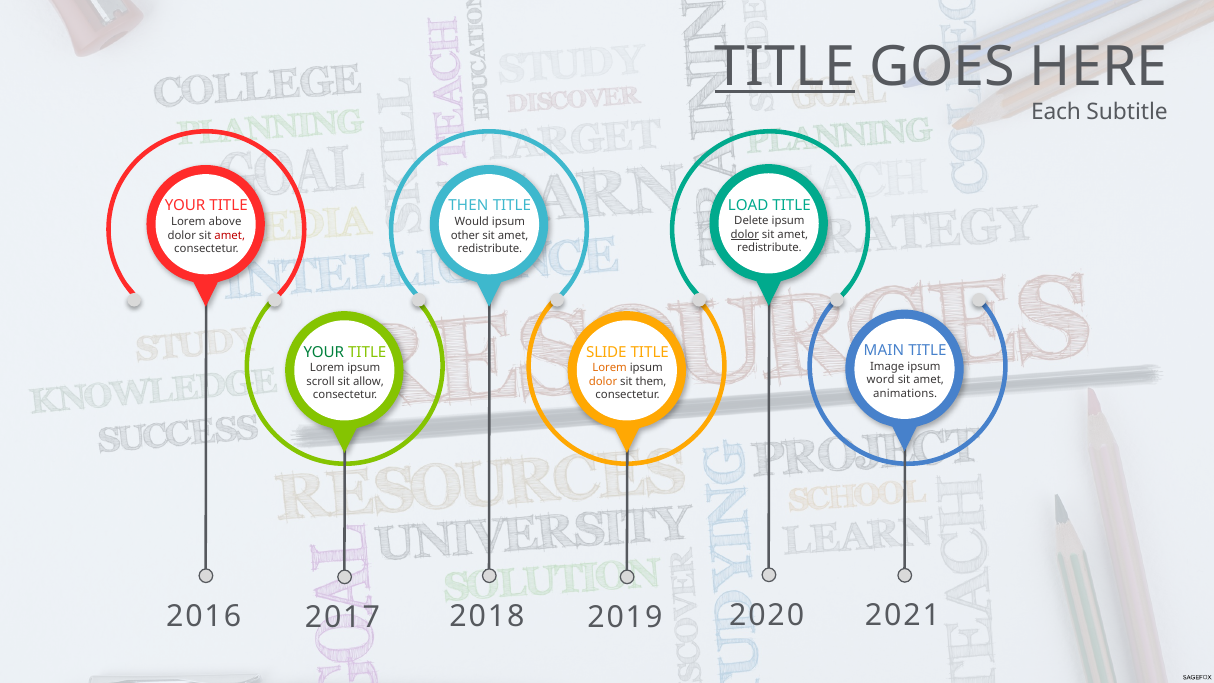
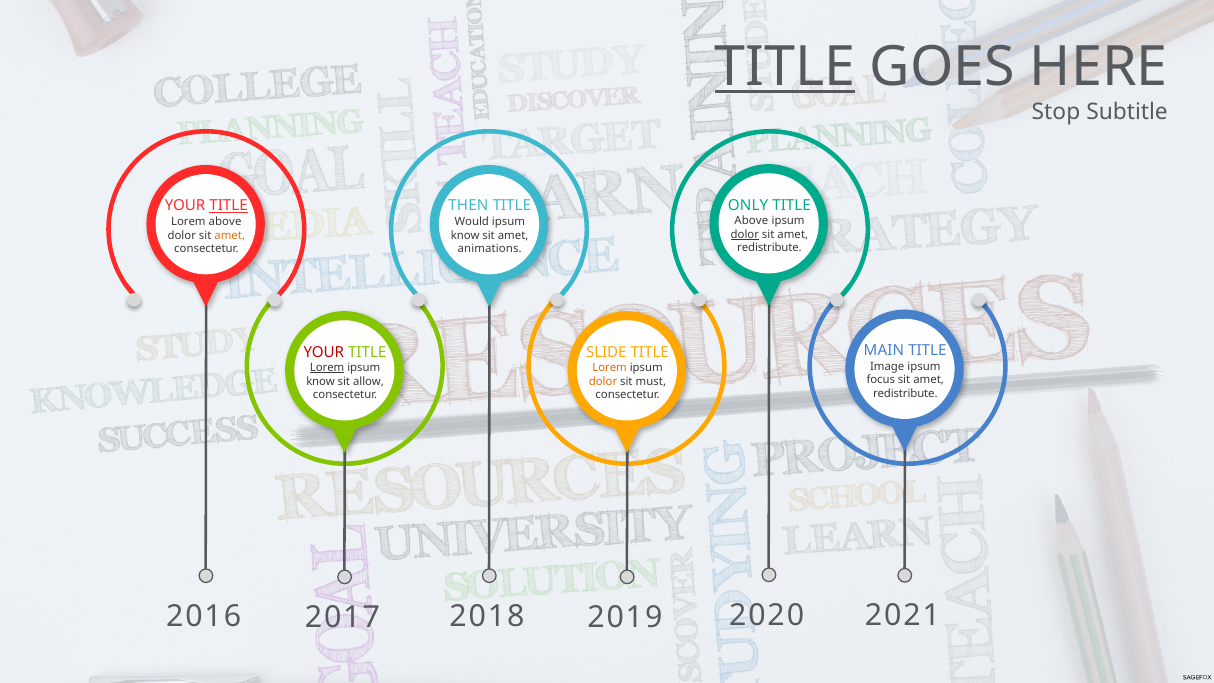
Each: Each -> Stop
LOAD: LOAD -> ONLY
TITLE at (229, 206) underline: none -> present
Delete at (751, 221): Delete -> Above
amet at (230, 235) colour: red -> orange
other at (465, 235): other -> know
redistribute at (490, 249): redistribute -> animations
YOUR at (324, 352) colour: green -> red
Lorem at (327, 368) underline: none -> present
word: word -> focus
scroll at (321, 381): scroll -> know
them: them -> must
animations at (905, 394): animations -> redistribute
